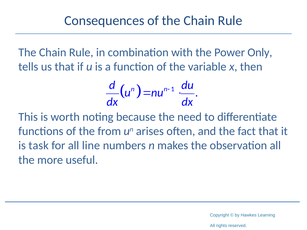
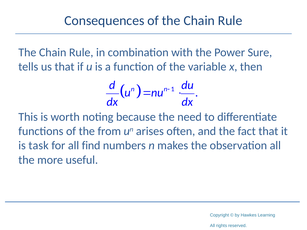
Only: Only -> Sure
line: line -> find
